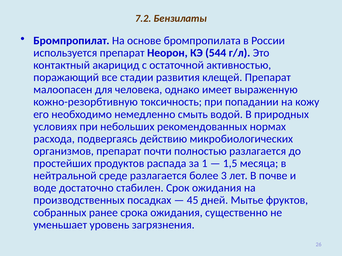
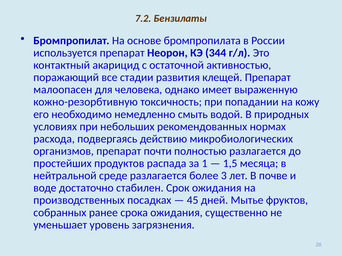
544: 544 -> 344
